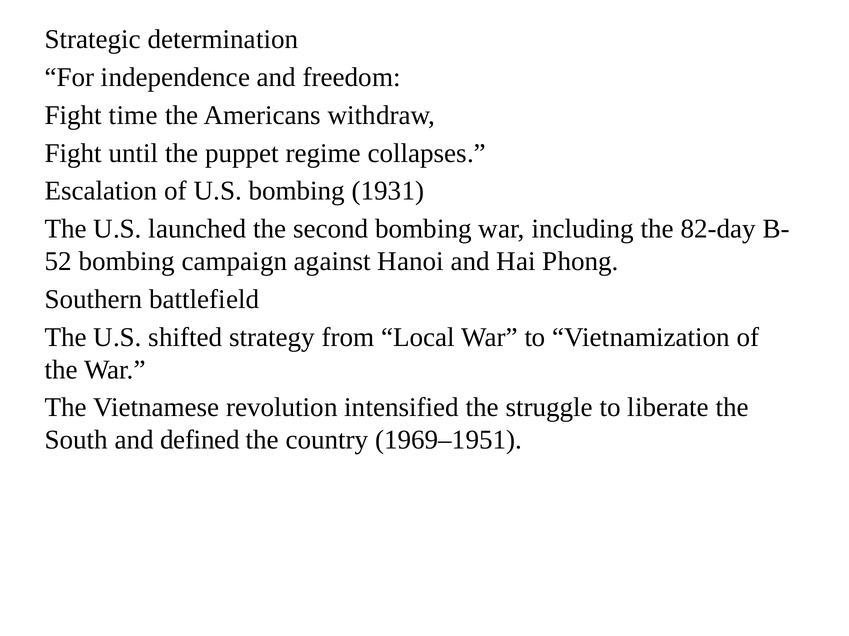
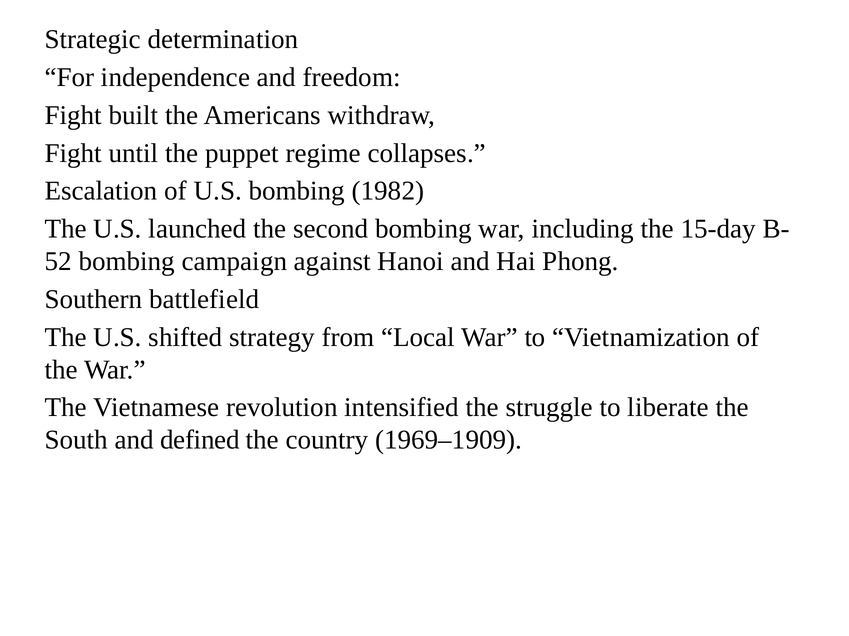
time: time -> built
1931: 1931 -> 1982
82-day: 82-day -> 15-day
1969–1951: 1969–1951 -> 1969–1909
